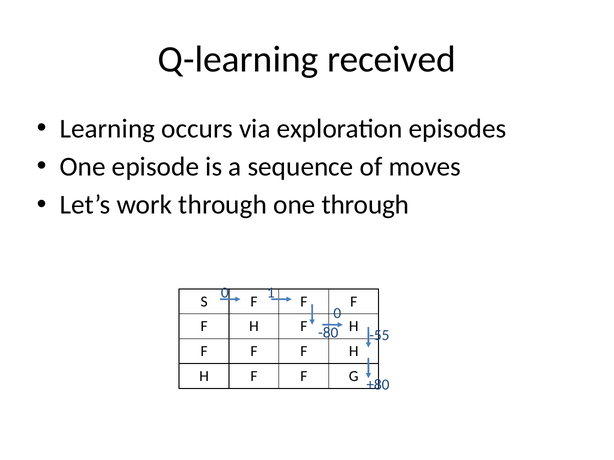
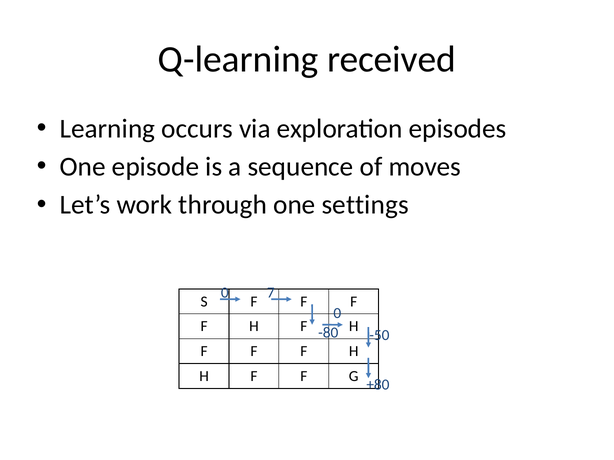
one through: through -> settings
1: 1 -> 7
-55: -55 -> -50
